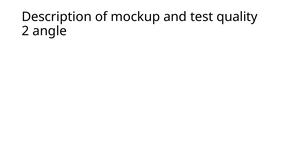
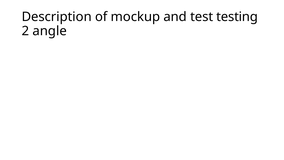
quality: quality -> testing
